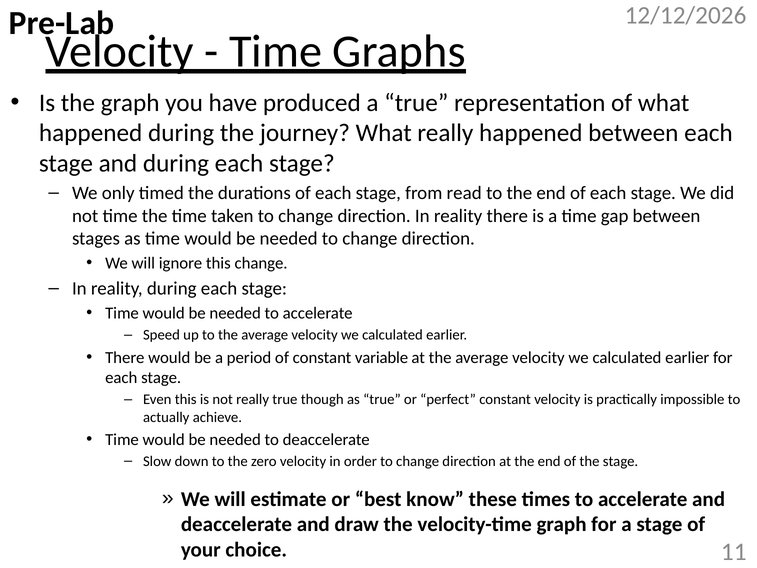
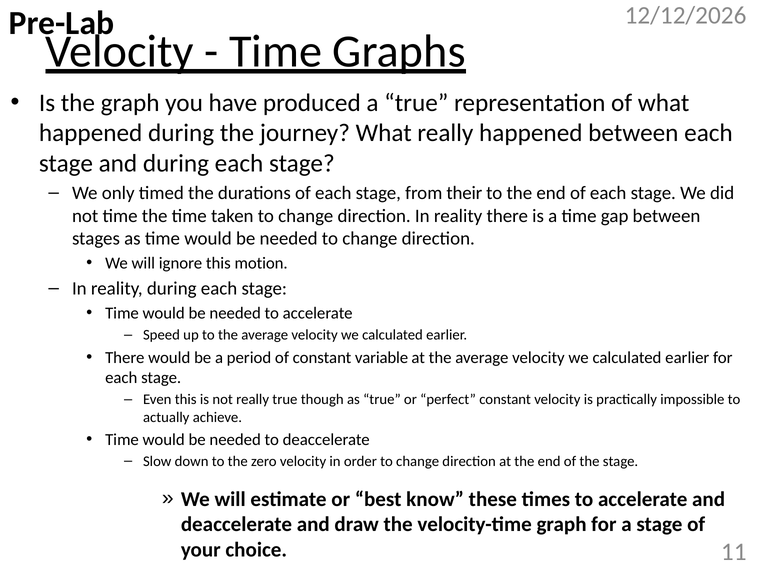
read: read -> their
this change: change -> motion
